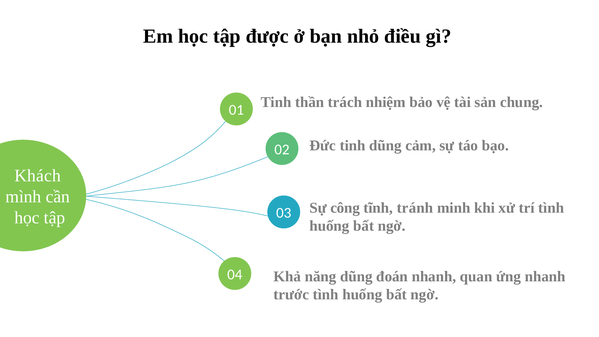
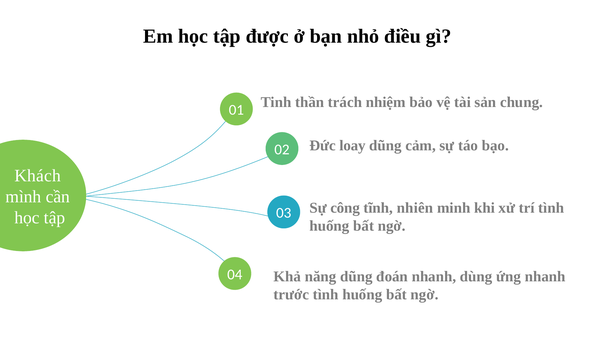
Đức tinh: tinh -> loay
tránh: tránh -> nhiên
quan: quan -> dùng
